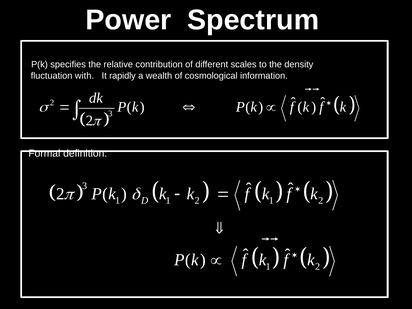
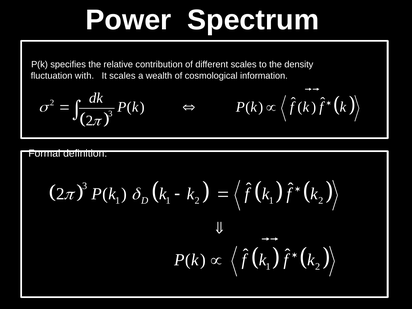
It rapidly: rapidly -> scales
